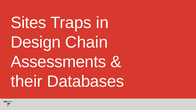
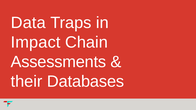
Sites: Sites -> Data
Design: Design -> Impact
